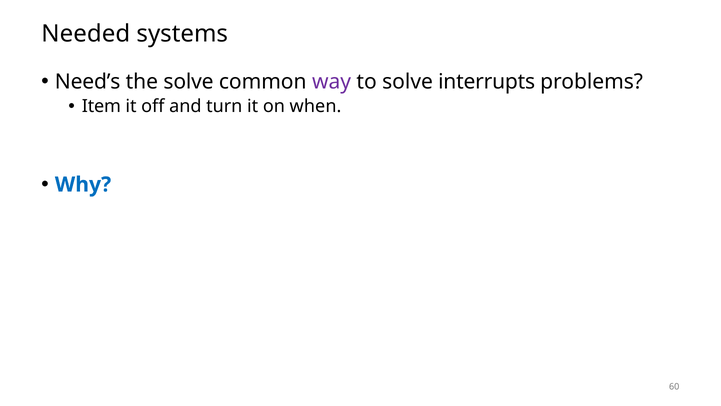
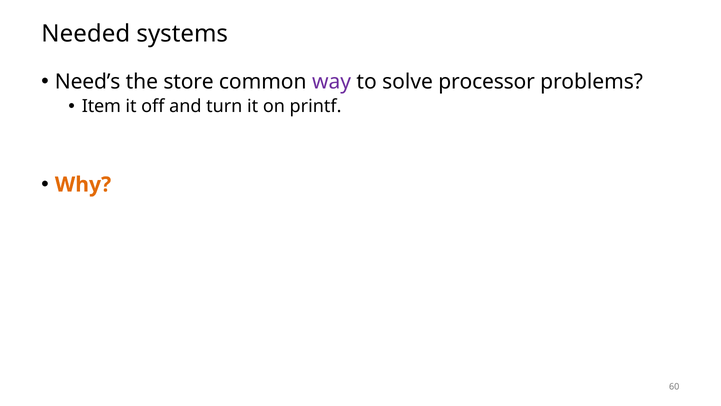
the solve: solve -> store
interrupts: interrupts -> processor
when: when -> printf
Why colour: blue -> orange
